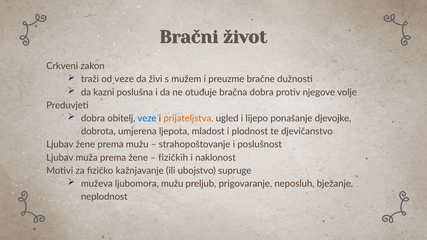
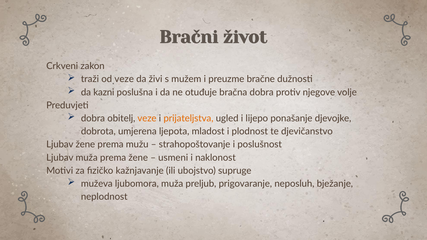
veze at (147, 118) colour: blue -> orange
fizičkih: fizičkih -> usmeni
ljubomora mužu: mužu -> muža
